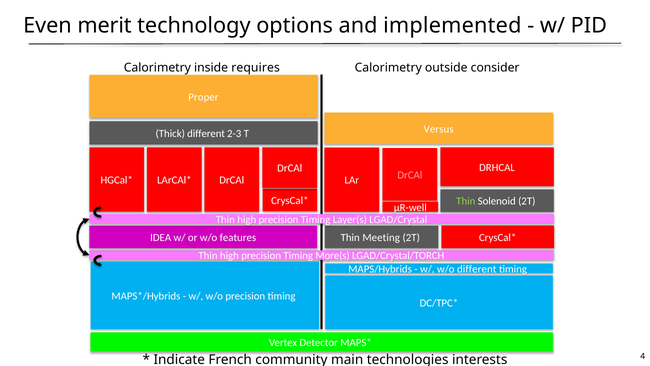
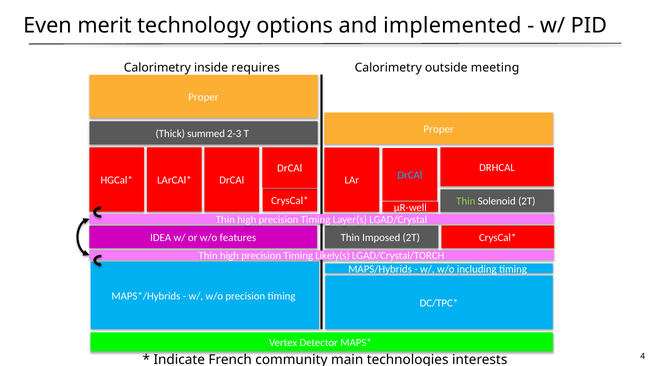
consider: consider -> meeting
Thick different: different -> summed
T Versus: Versus -> Proper
DrCAl at (410, 175) colour: pink -> light blue
Meeting: Meeting -> Imposed
More(s: More(s -> Likely(s
w/o different: different -> including
